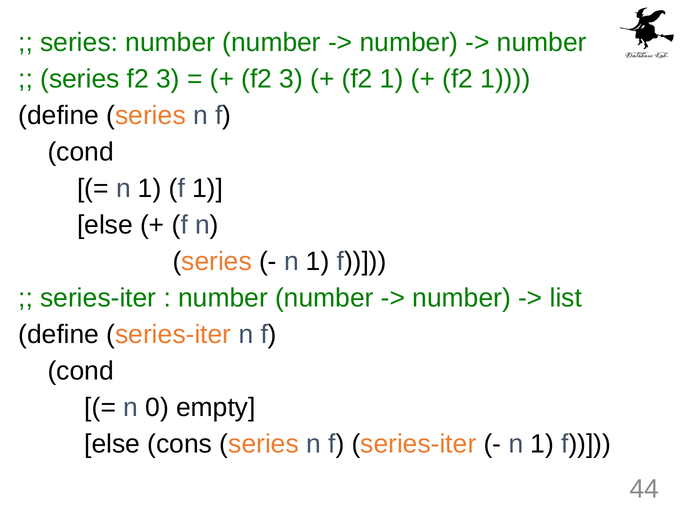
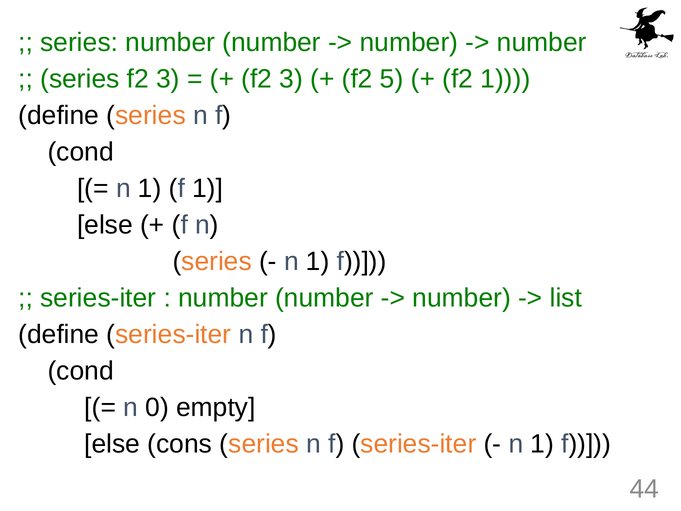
1 at (392, 79): 1 -> 5
